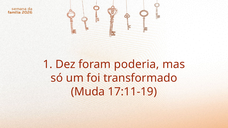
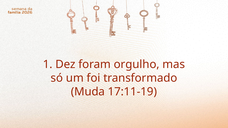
poderia: poderia -> orgulho
